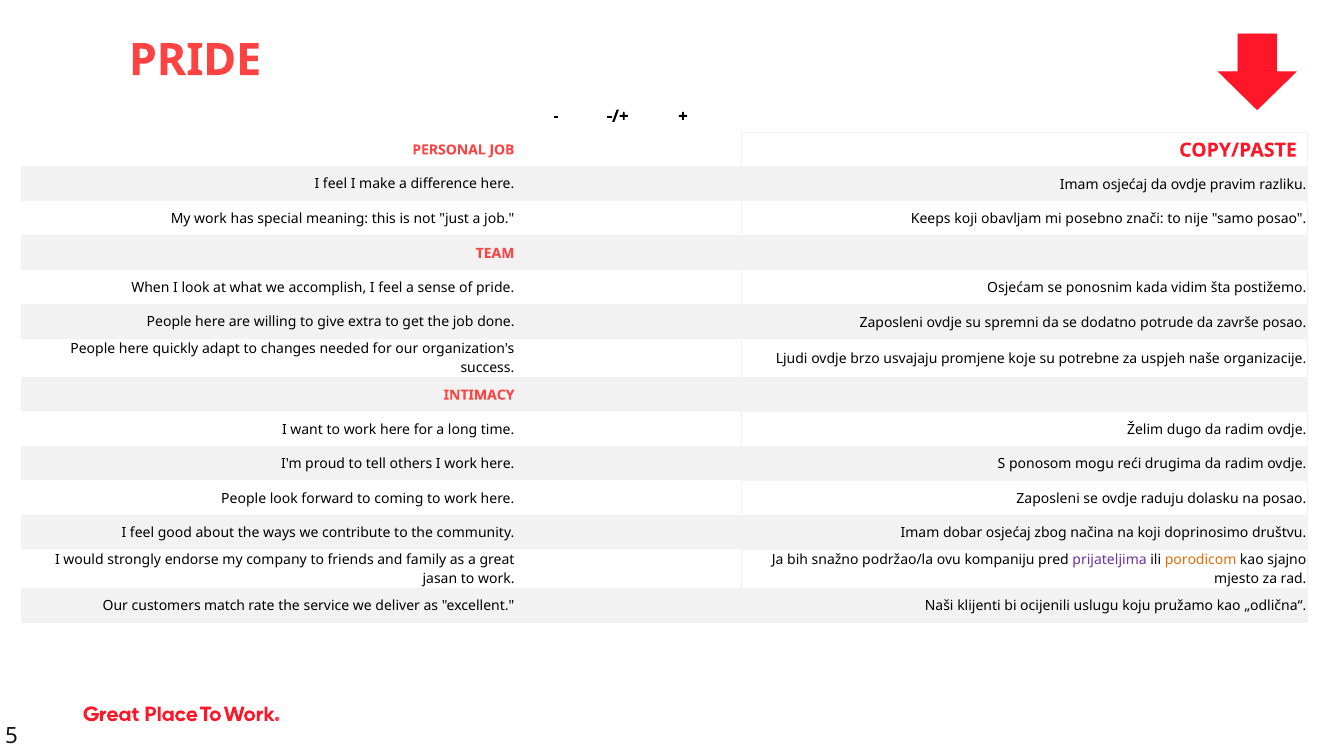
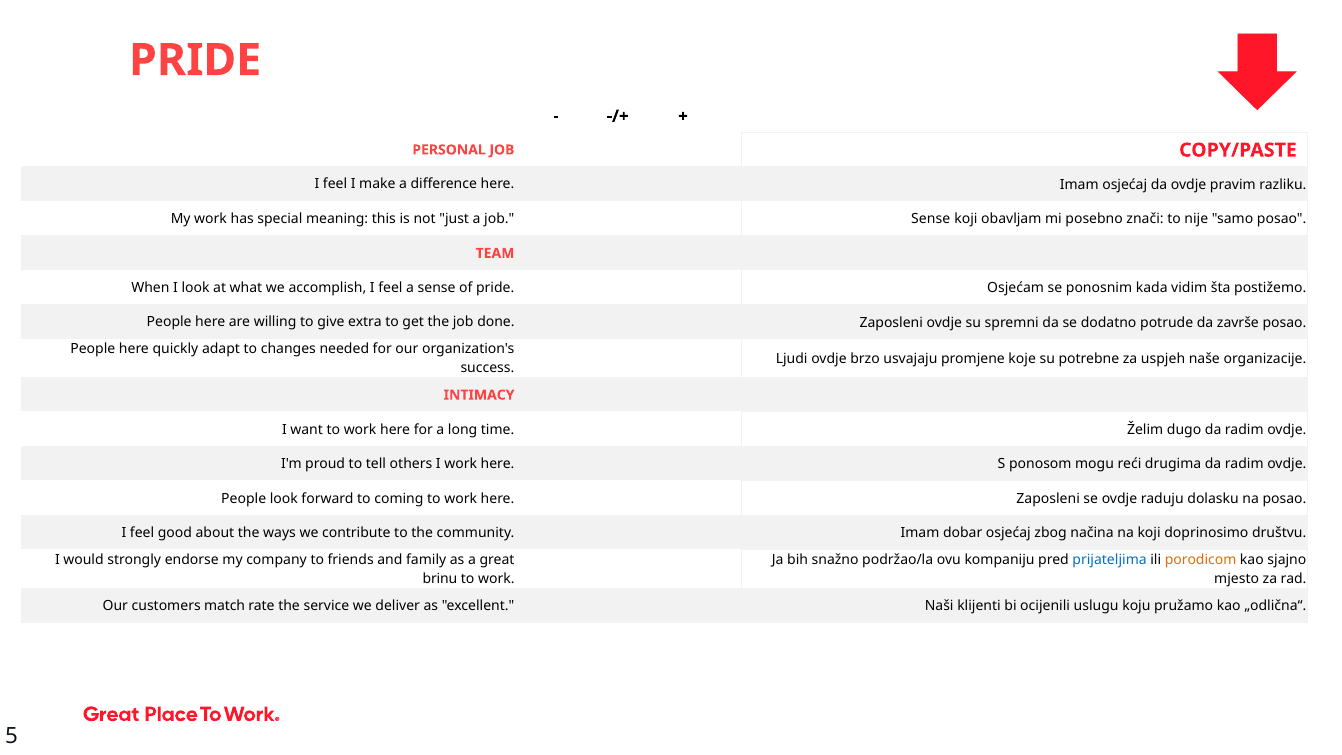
job Keeps: Keeps -> Sense
prijateljima colour: purple -> blue
jasan: jasan -> brinu
